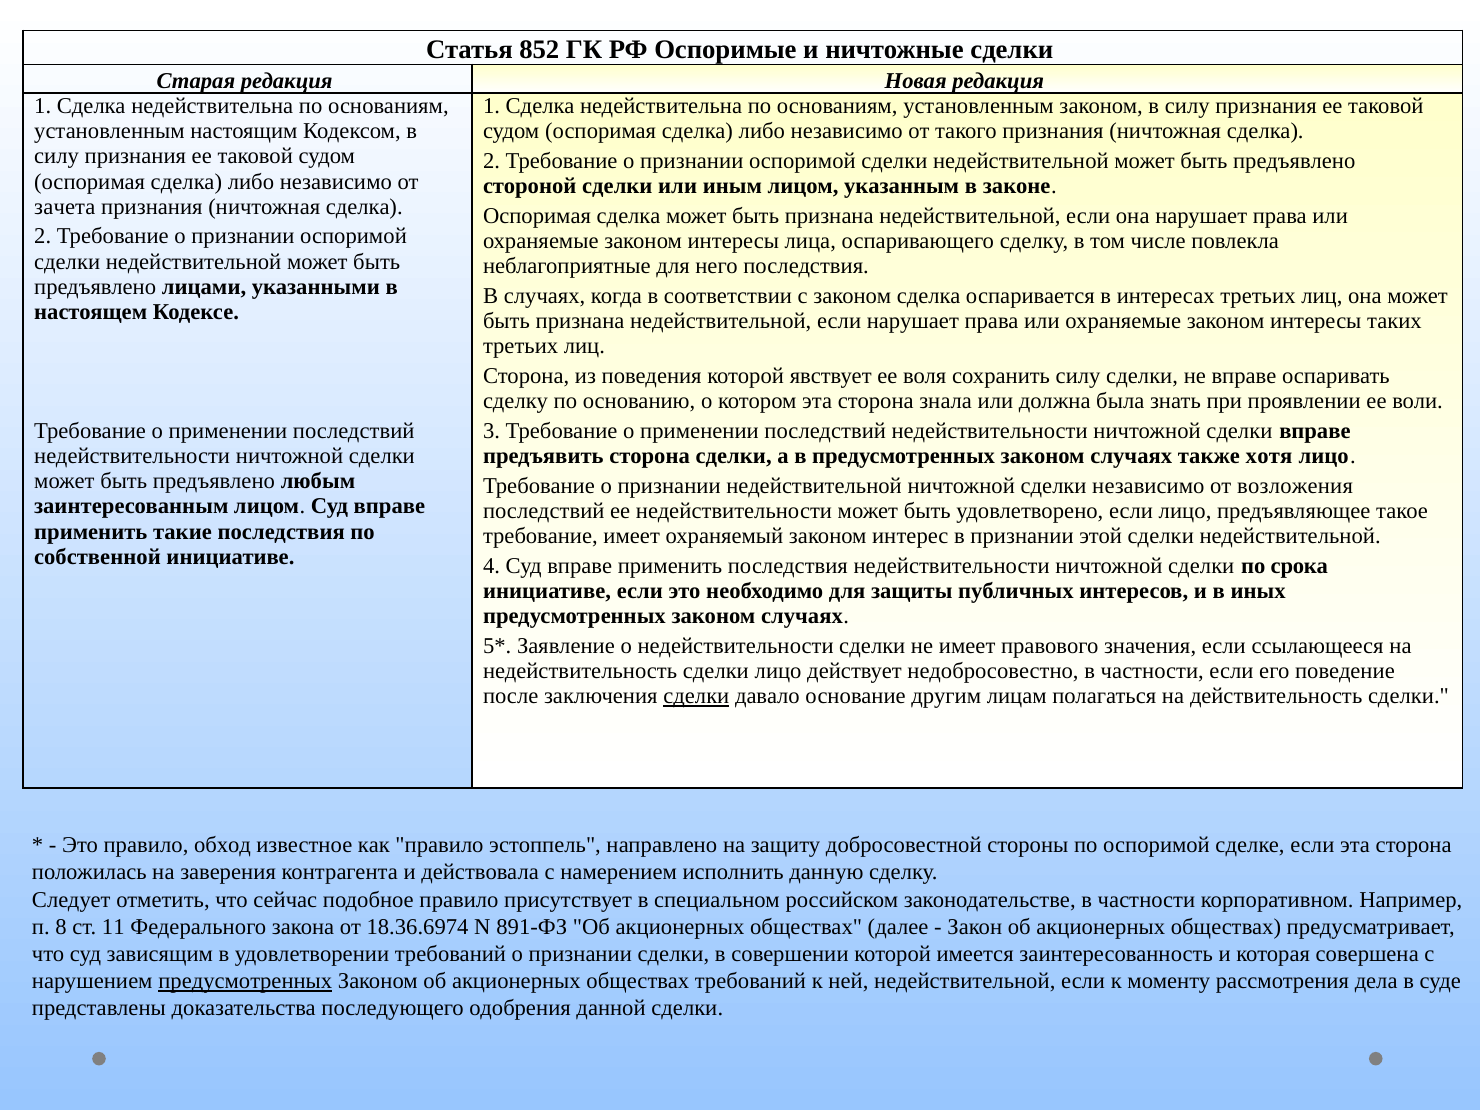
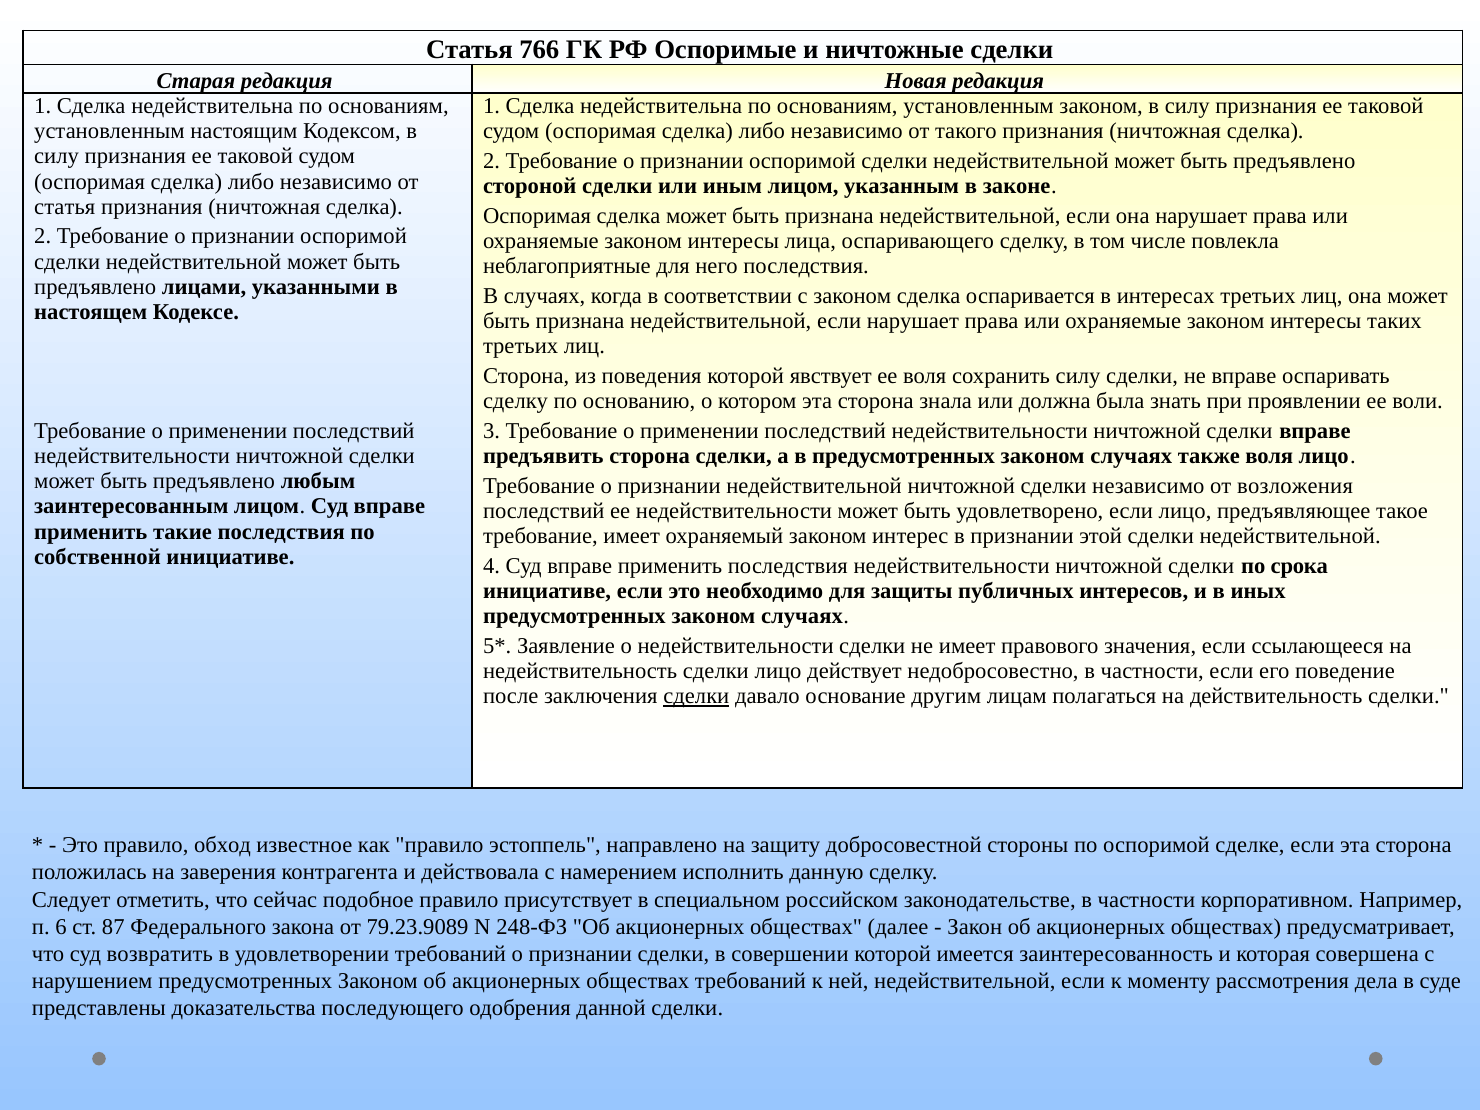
852: 852 -> 766
зачета at (65, 207): зачета -> статья
также хотя: хотя -> воля
8: 8 -> 6
11: 11 -> 87
18.36.6974: 18.36.6974 -> 79.23.9089
891-ФЗ: 891-ФЗ -> 248-ФЗ
зависящим: зависящим -> возвратить
предусмотренных at (245, 981) underline: present -> none
